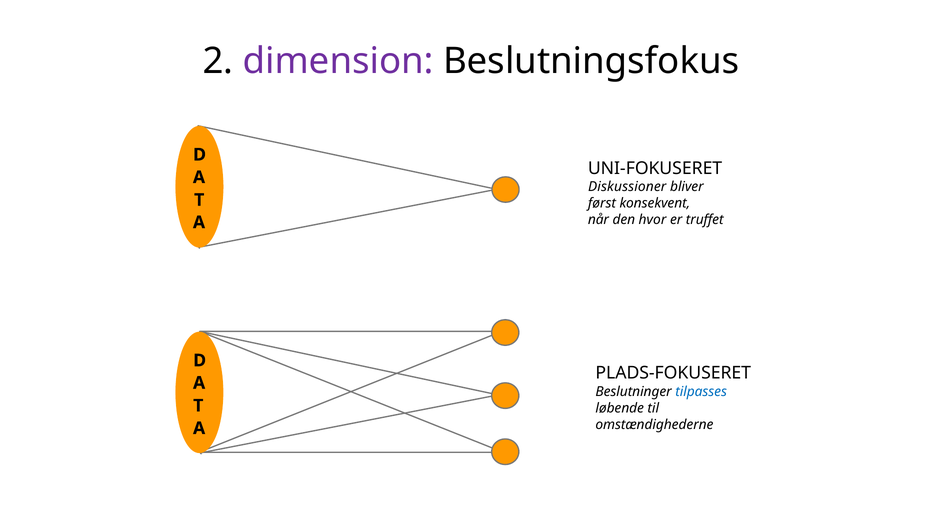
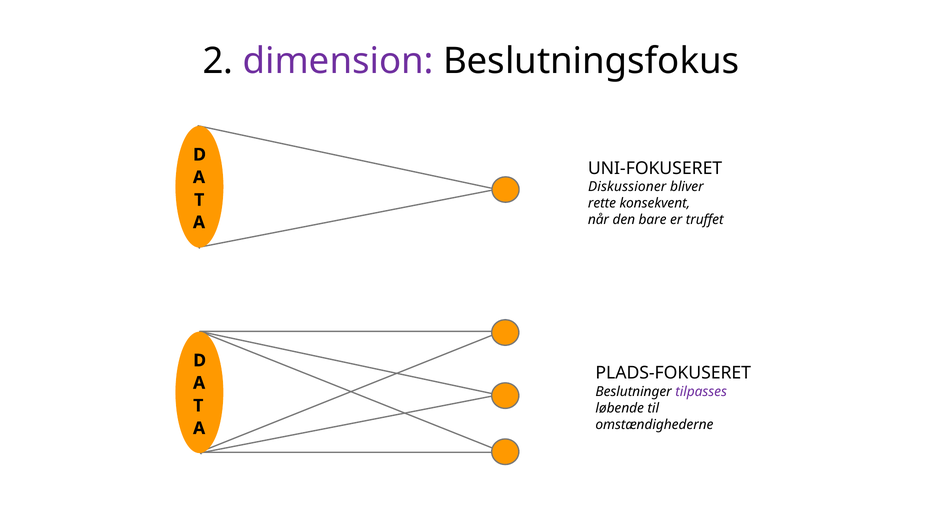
først: først -> rette
hvor: hvor -> bare
tilpasses colour: blue -> purple
